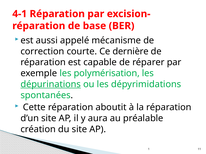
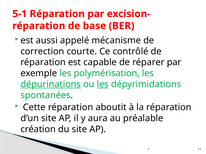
4-1: 4-1 -> 5-1
dernière: dernière -> contrôlé
les at (103, 84) underline: none -> present
